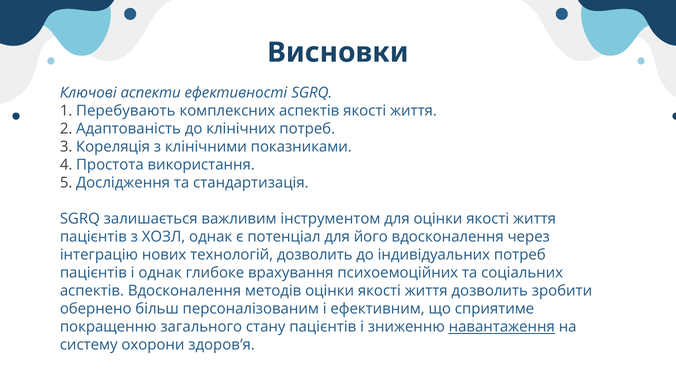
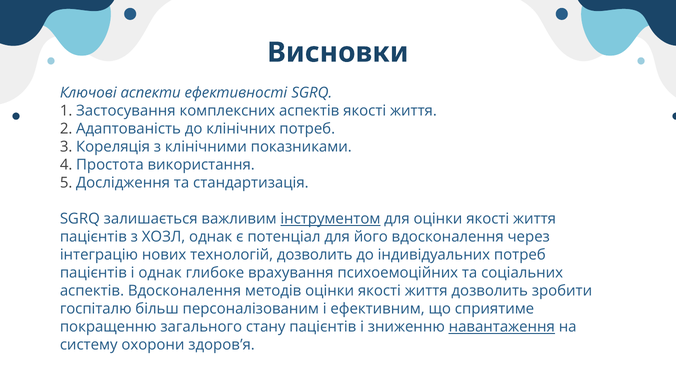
Перебувають: Перебувають -> Застосування
інструментом underline: none -> present
обернено: обернено -> госпіталю
